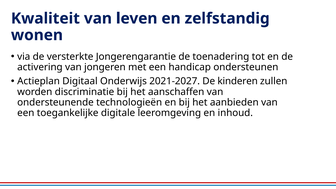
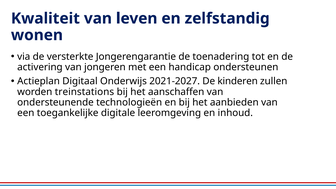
discriminatie: discriminatie -> treinstations
